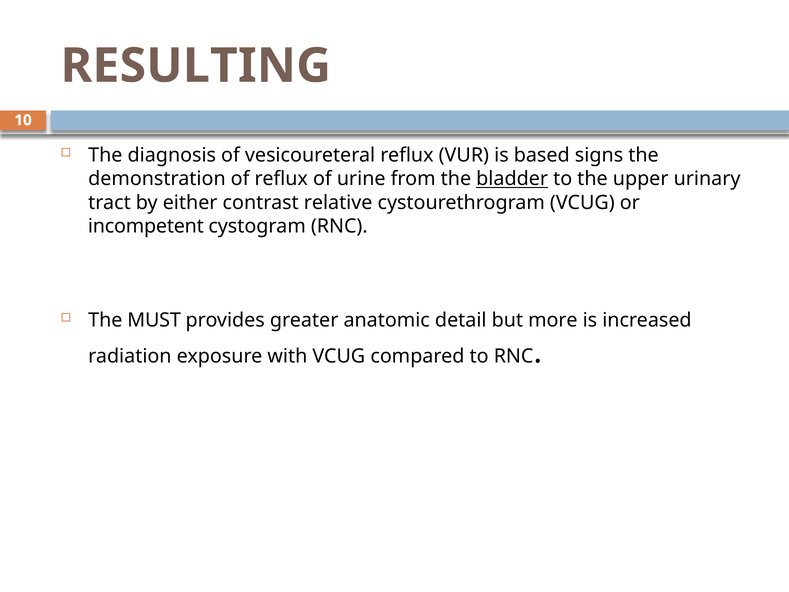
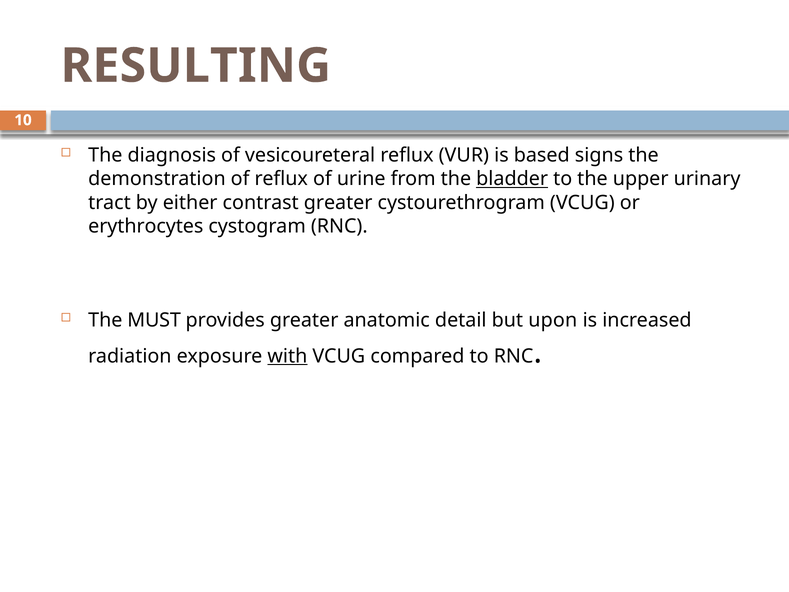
contrast relative: relative -> greater
incompetent: incompetent -> erythrocytes
more: more -> upon
with underline: none -> present
